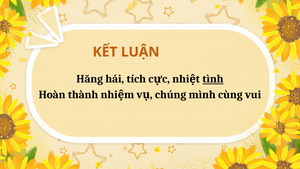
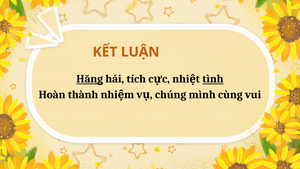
Hăng underline: none -> present
